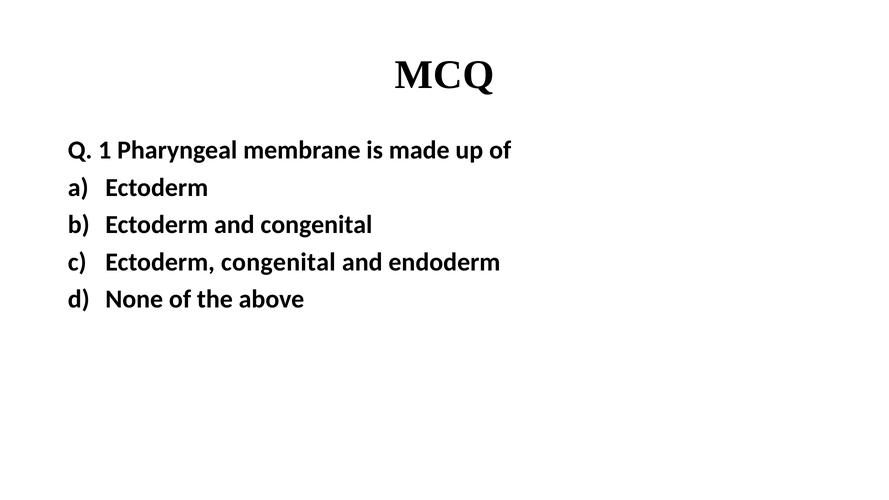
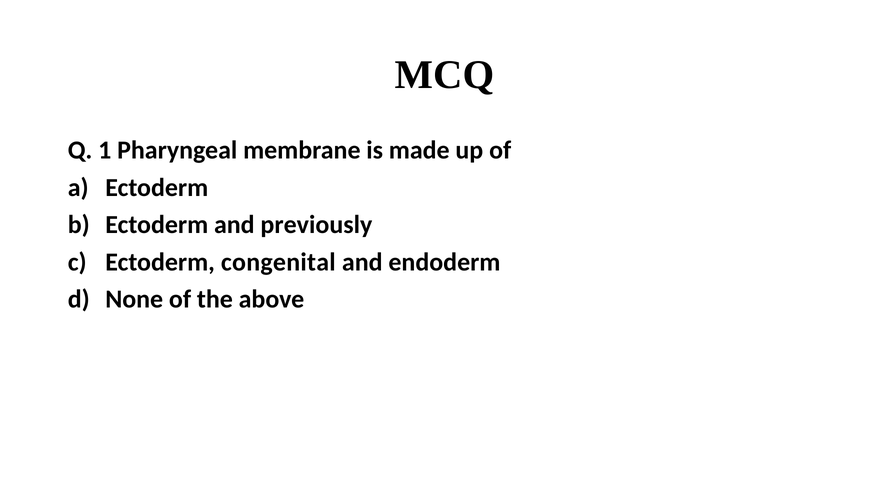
and congenital: congenital -> previously
